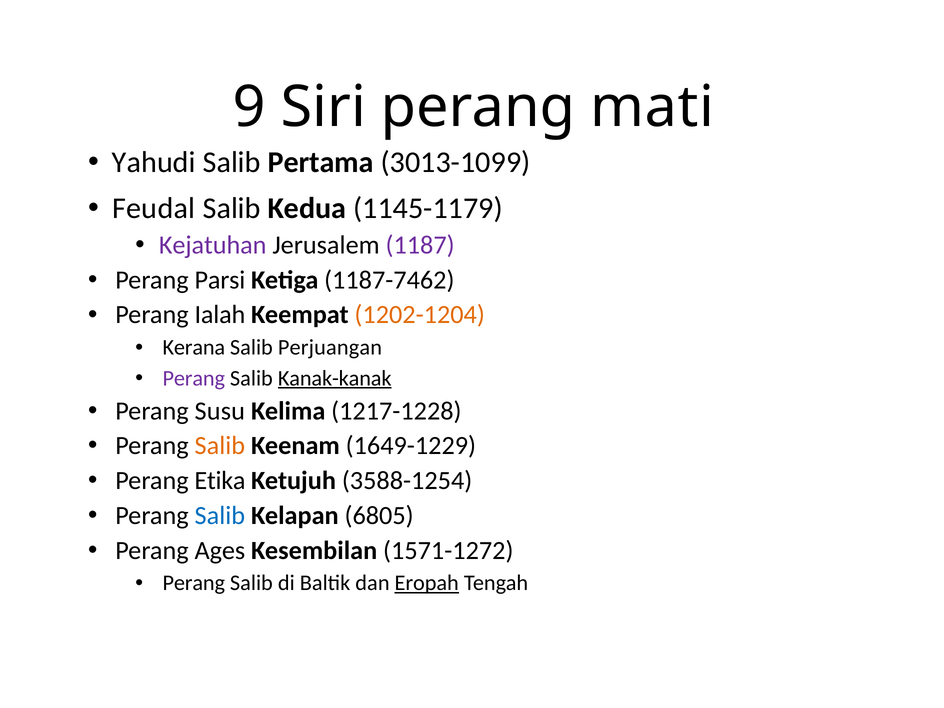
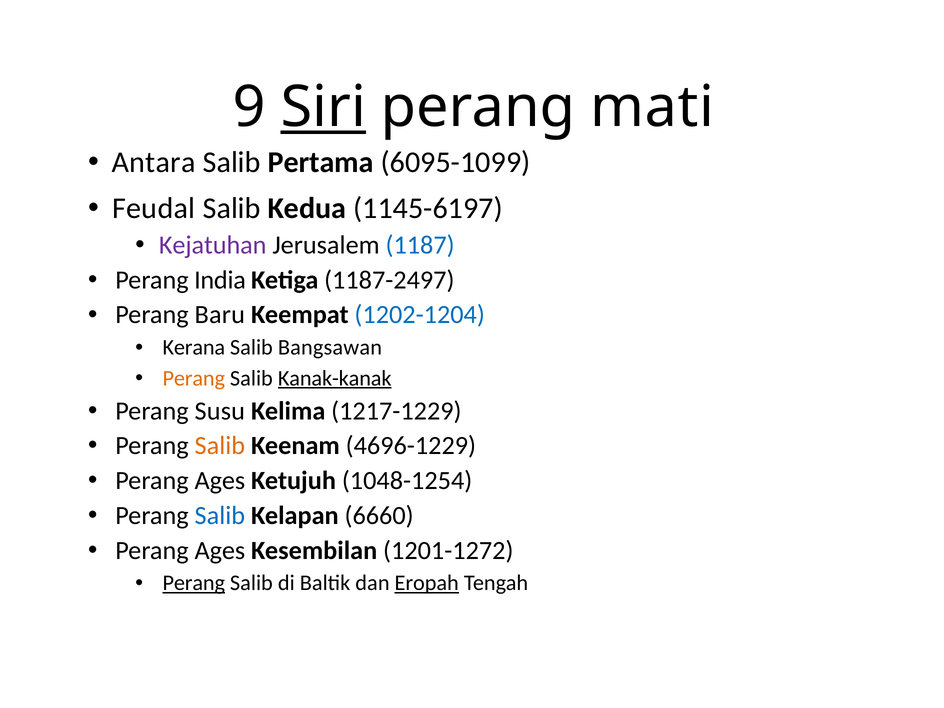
Siri underline: none -> present
Yahudi: Yahudi -> Antara
3013-1099: 3013-1099 -> 6095-1099
1145-1179: 1145-1179 -> 1145-6197
1187 colour: purple -> blue
Parsi: Parsi -> India
1187-7462: 1187-7462 -> 1187-2497
Ialah: Ialah -> Baru
1202-1204 colour: orange -> blue
Perjuangan: Perjuangan -> Bangsawan
Perang at (194, 378) colour: purple -> orange
1217-1228: 1217-1228 -> 1217-1229
1649-1229: 1649-1229 -> 4696-1229
Etika at (220, 481): Etika -> Ages
3588-1254: 3588-1254 -> 1048-1254
6805: 6805 -> 6660
1571-1272: 1571-1272 -> 1201-1272
Perang at (194, 583) underline: none -> present
